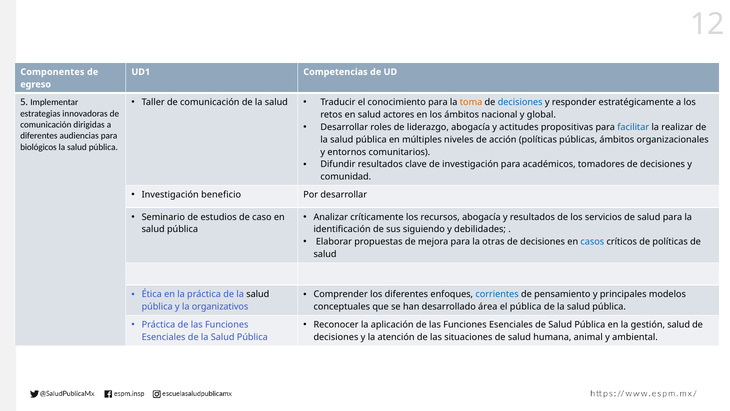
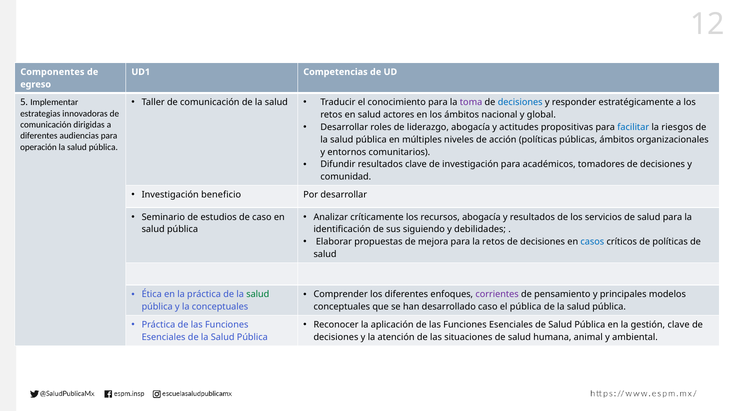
toma colour: orange -> purple
realizar: realizar -> riesgos
biológicos: biológicos -> operación
la otras: otras -> retos
salud at (258, 294) colour: black -> green
corrientes colour: blue -> purple
la organizativos: organizativos -> conceptuales
desarrollado área: área -> caso
gestión salud: salud -> clave
